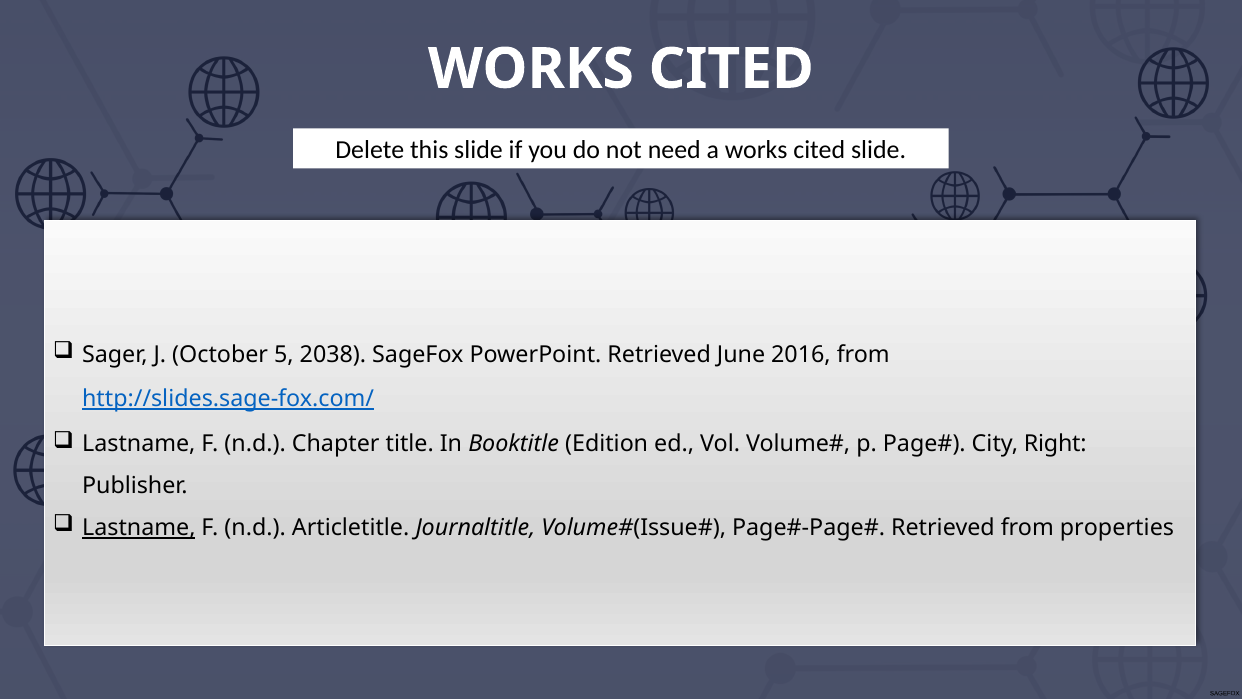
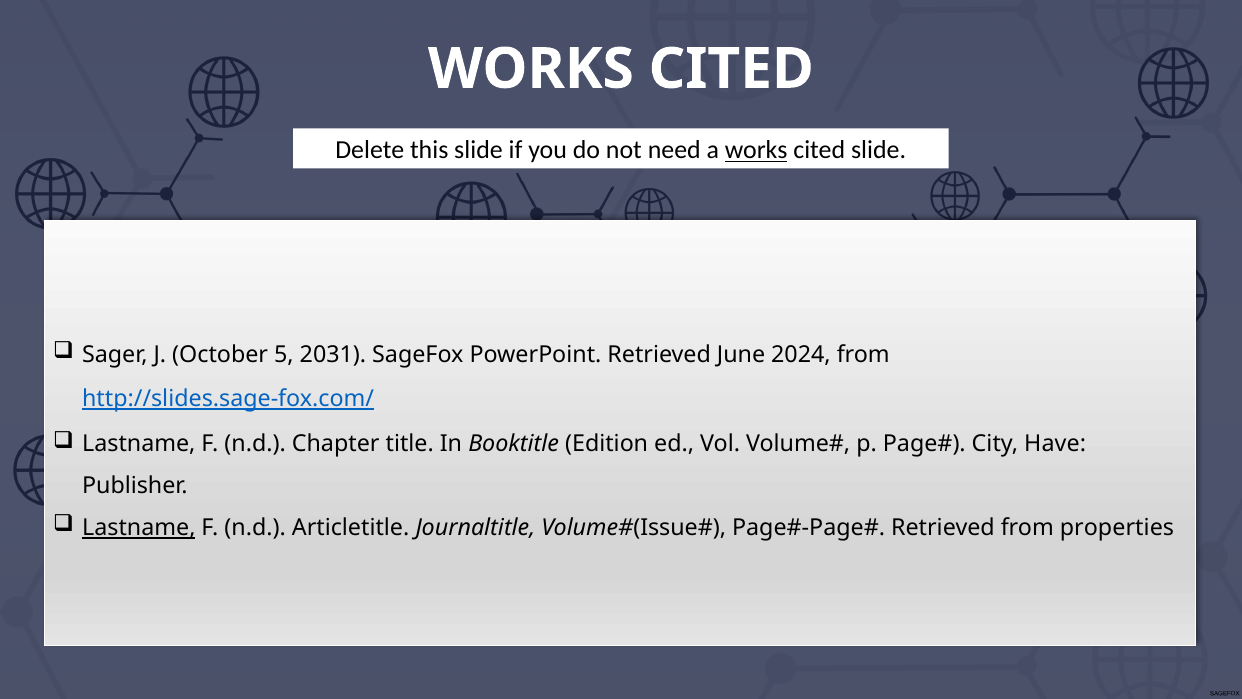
works at (756, 150) underline: none -> present
2038: 2038 -> 2031
2016: 2016 -> 2024
Right: Right -> Have
